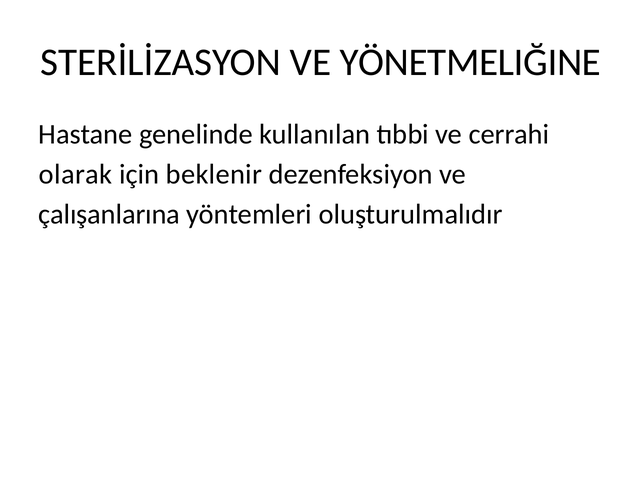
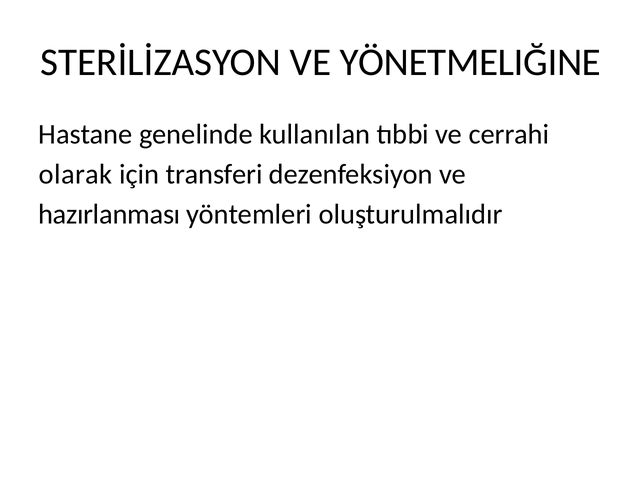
beklenir: beklenir -> transferi
çalışanlarına: çalışanlarına -> hazırlanması
